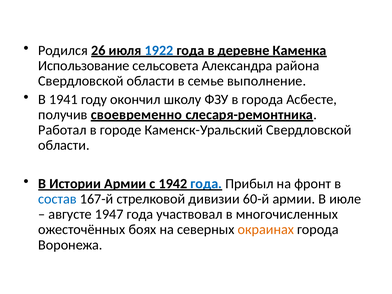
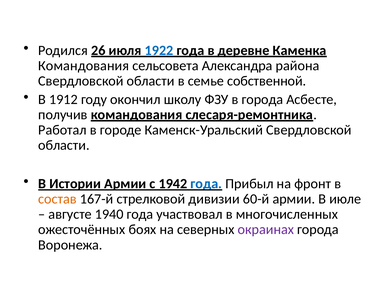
Использование at (84, 66): Использование -> Командования
выполнение: выполнение -> собственной
1941: 1941 -> 1912
получив своевременно: своевременно -> командования
состав colour: blue -> orange
1947: 1947 -> 1940
окраинах colour: orange -> purple
